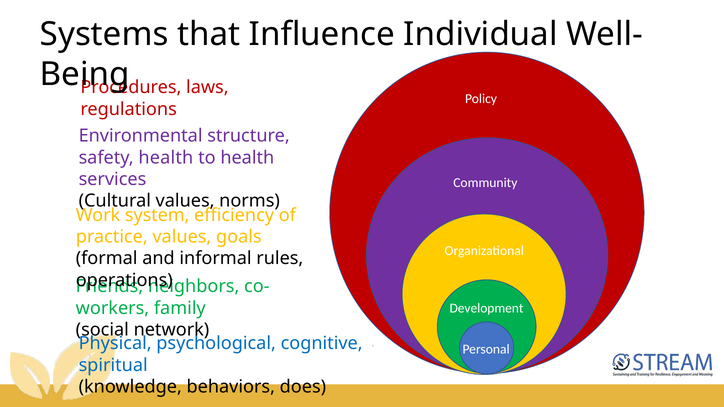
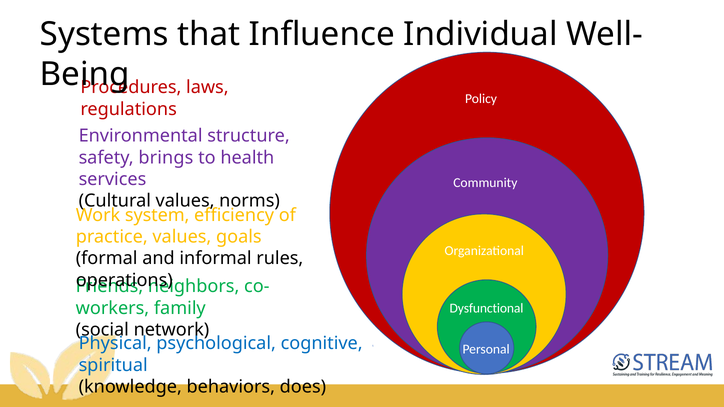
safety health: health -> brings
Development: Development -> Dysfunctional
